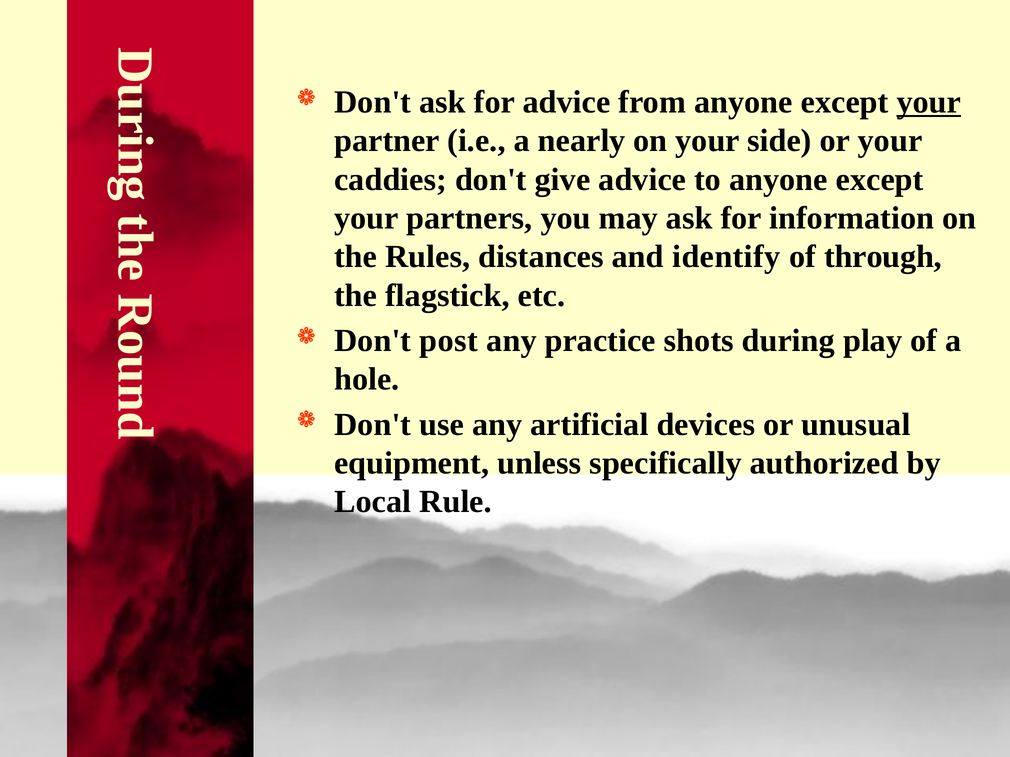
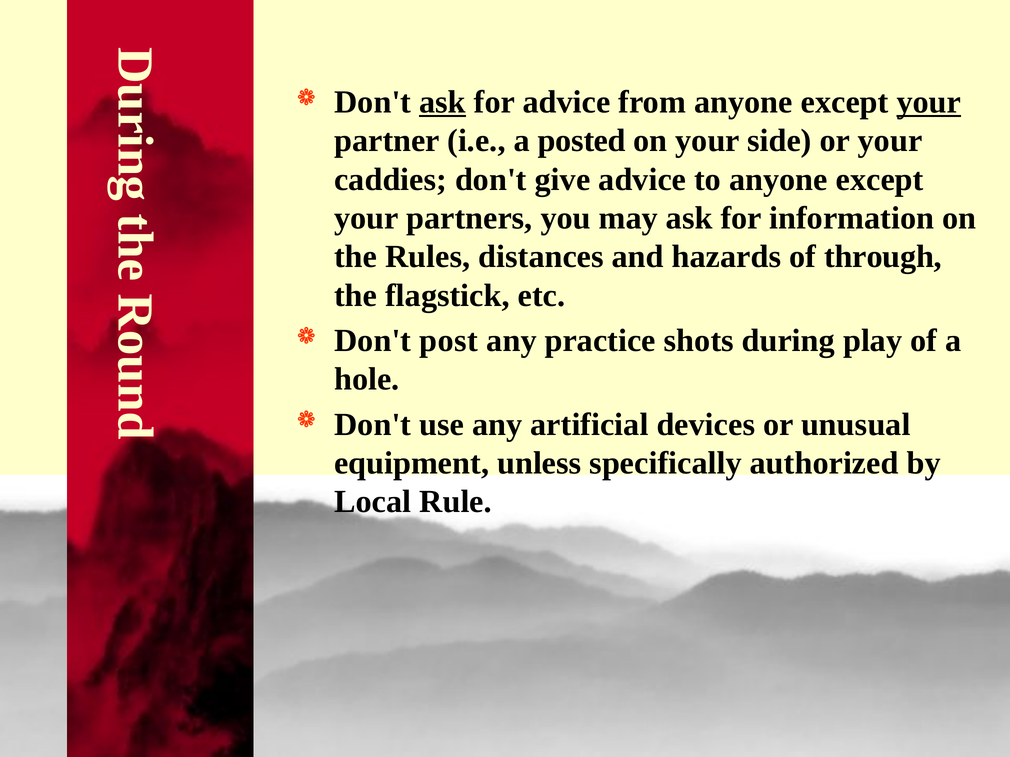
ask at (443, 102) underline: none -> present
nearly: nearly -> posted
identify: identify -> hazards
